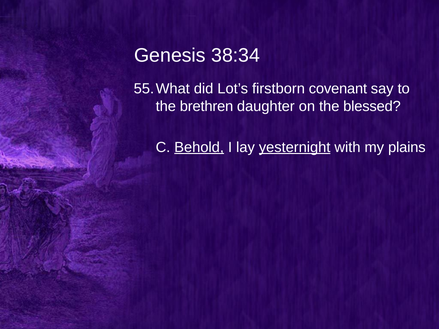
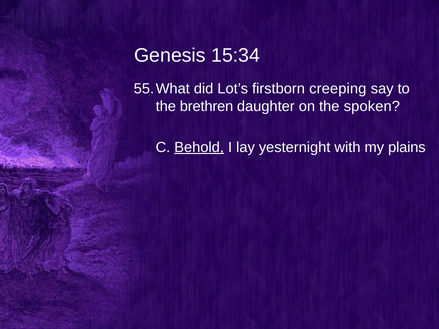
38:34: 38:34 -> 15:34
covenant: covenant -> creeping
blessed: blessed -> spoken
yesternight underline: present -> none
